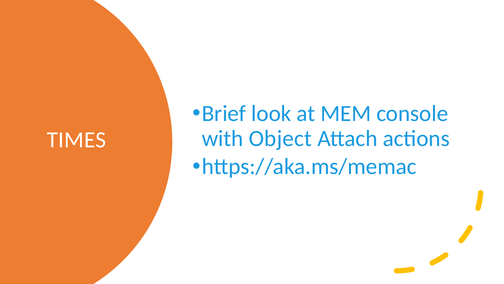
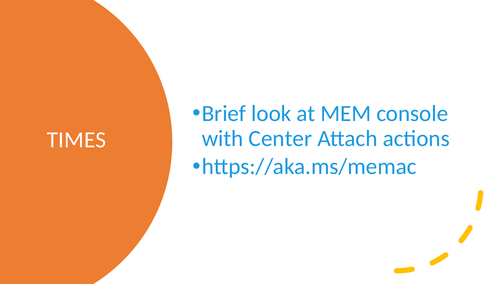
Object: Object -> Center
